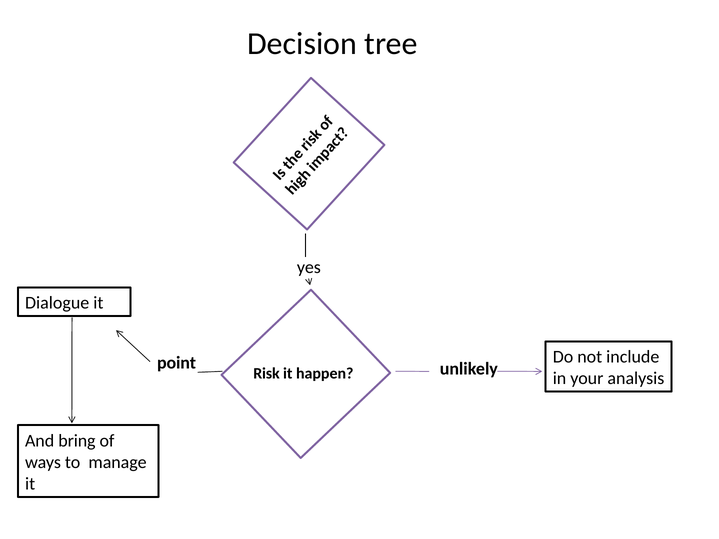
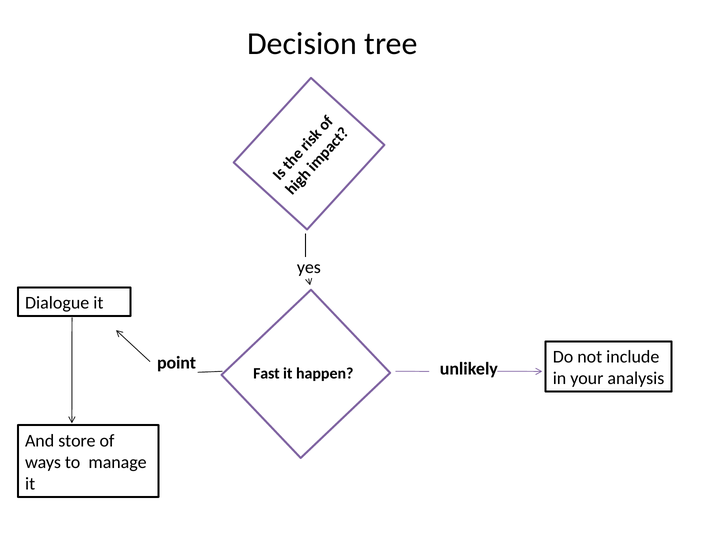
Risk: Risk -> Fast
bring: bring -> store
